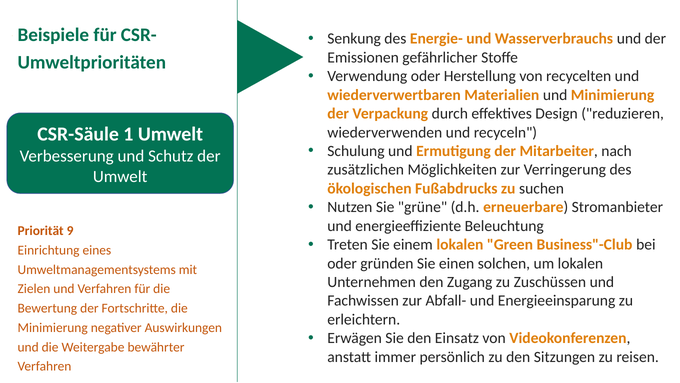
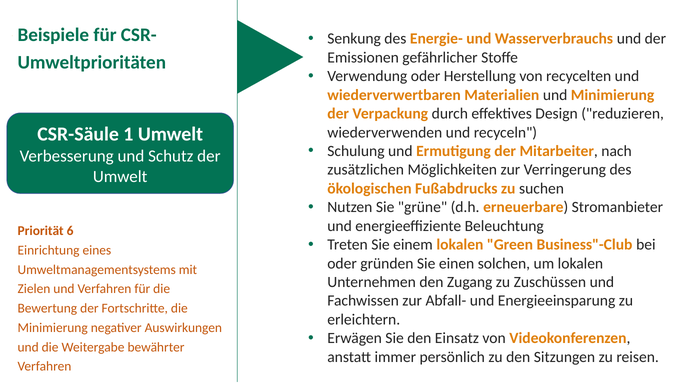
9: 9 -> 6
